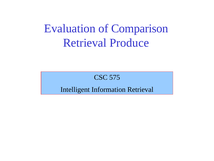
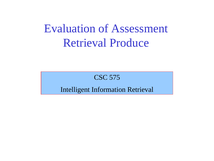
Comparison: Comparison -> Assessment
